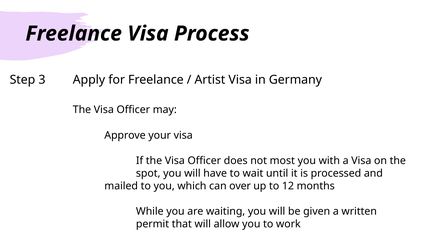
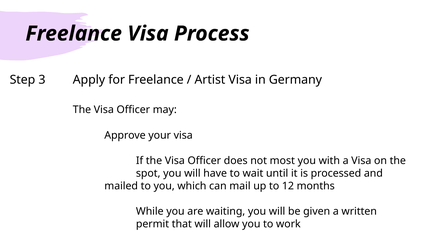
over: over -> mail
